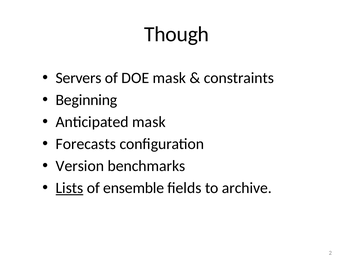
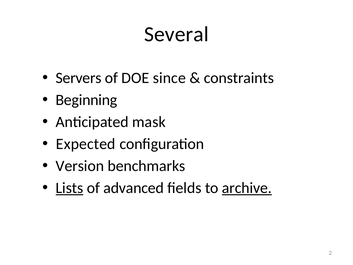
Though: Though -> Several
DOE mask: mask -> since
Forecasts: Forecasts -> Expected
ensemble: ensemble -> advanced
archive underline: none -> present
